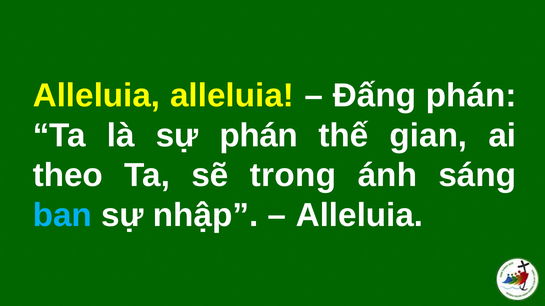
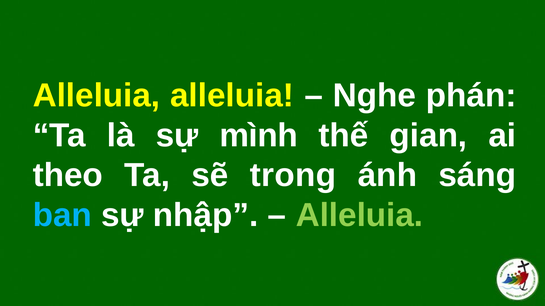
Đấng: Đấng -> Nghe
sự phán: phán -> mình
Alleluia at (359, 216) colour: white -> light green
